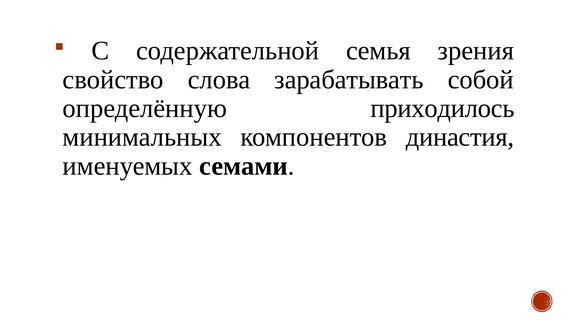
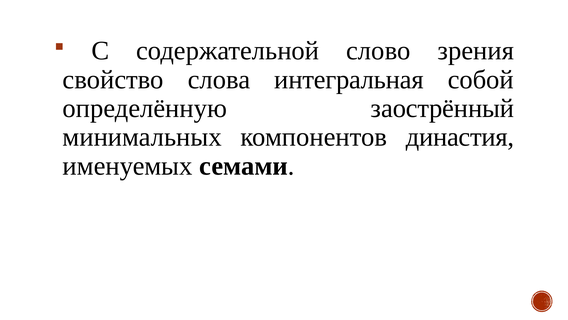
семья: семья -> слово
зарабатывать: зарабатывать -> интегральная
приходилось: приходилось -> заострённый
